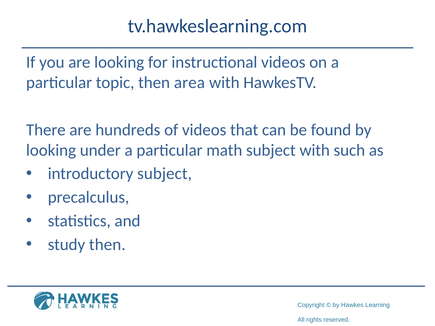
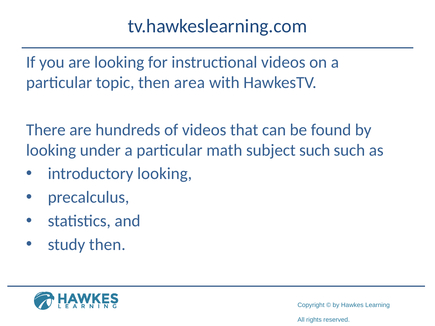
subject with: with -> such
introductory subject: subject -> looking
